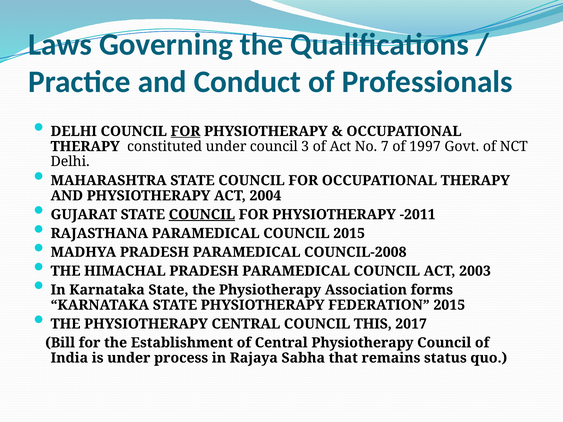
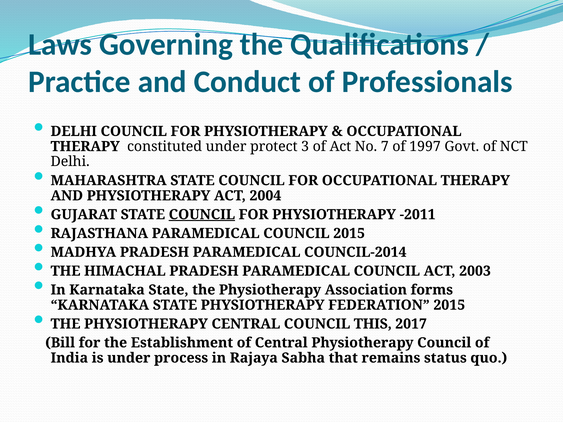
FOR at (185, 131) underline: present -> none
under council: council -> protect
COUNCIL-2008: COUNCIL-2008 -> COUNCIL-2014
